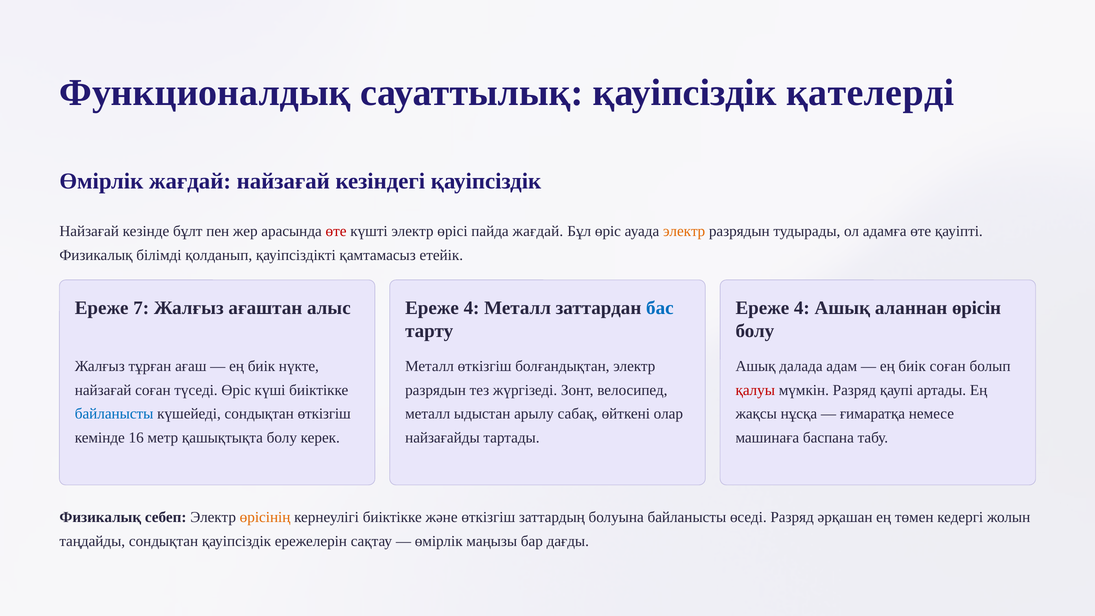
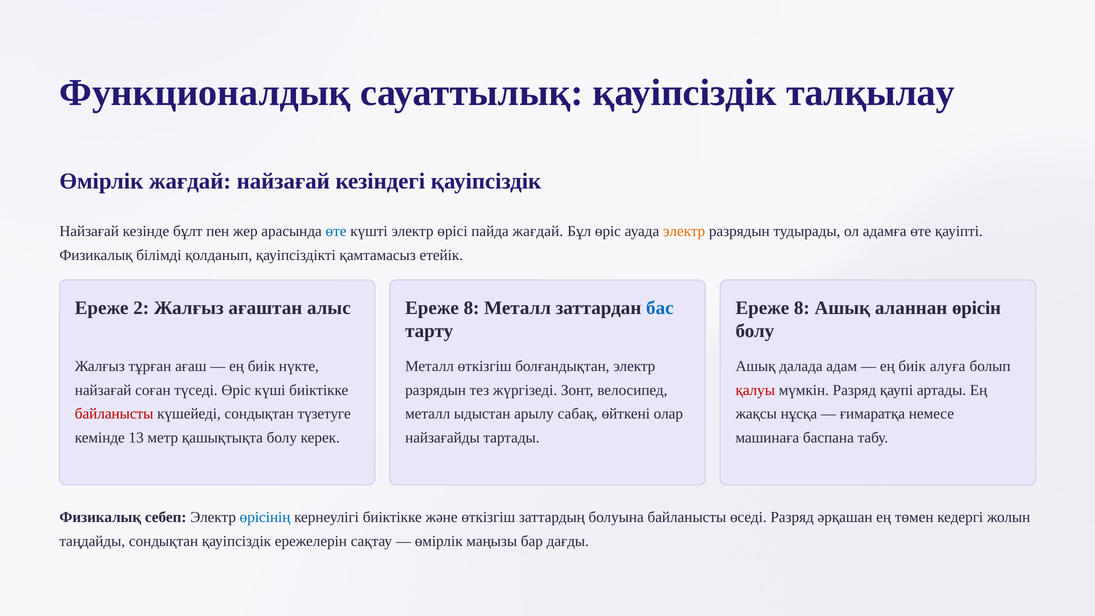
қателерді: қателерді -> талқылау
өте at (336, 231) colour: red -> blue
7: 7 -> 2
4 at (472, 308): 4 -> 8
4 at (802, 308): 4 -> 8
биік соған: соған -> алуға
байланысты at (114, 414) colour: blue -> red
сондықтан өткізгіш: өткізгіш -> түзетуге
16: 16 -> 13
өрісінің colour: orange -> blue
